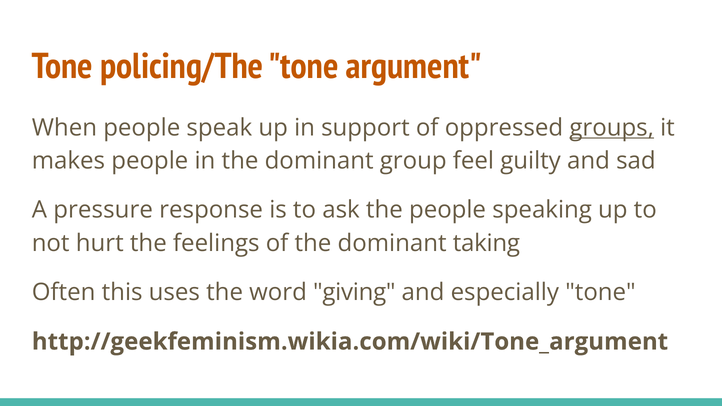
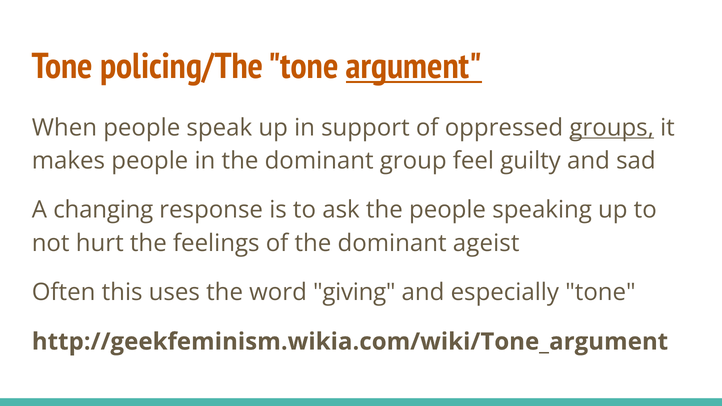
argument underline: none -> present
pressure: pressure -> changing
taking: taking -> ageist
